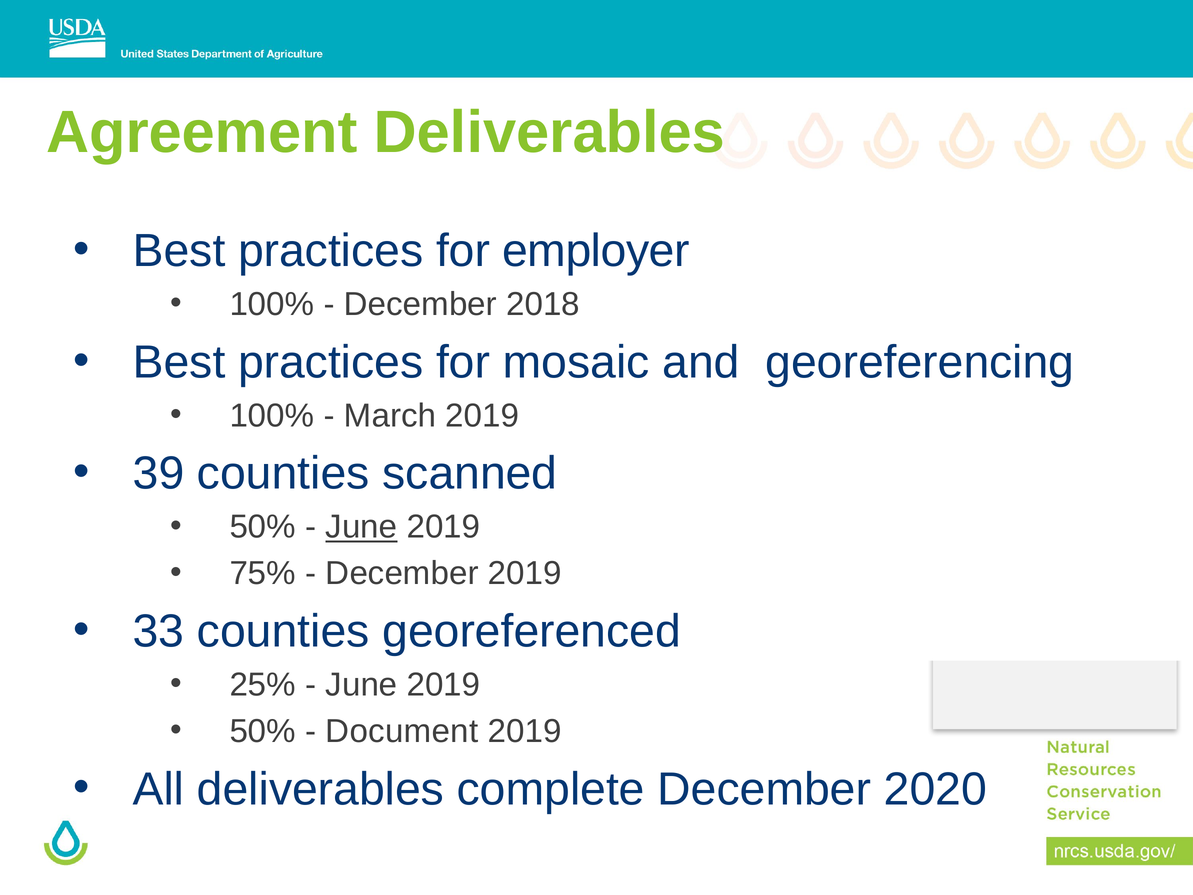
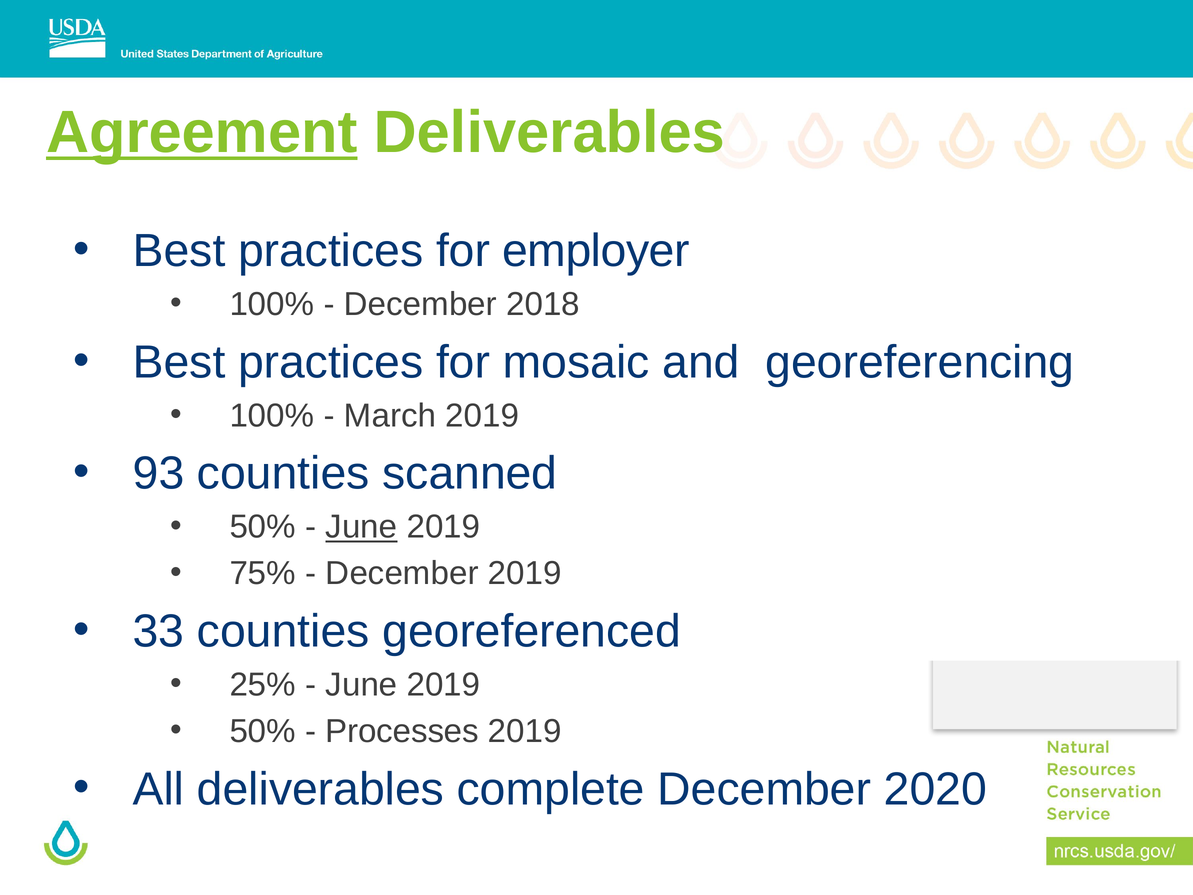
Agreement underline: none -> present
39: 39 -> 93
Document: Document -> Processes
